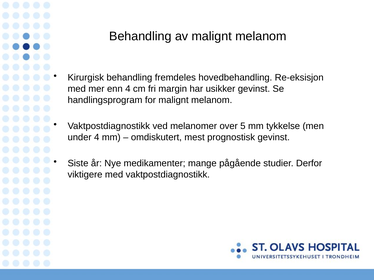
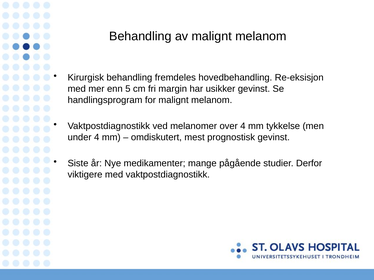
enn 4: 4 -> 5
over 5: 5 -> 4
